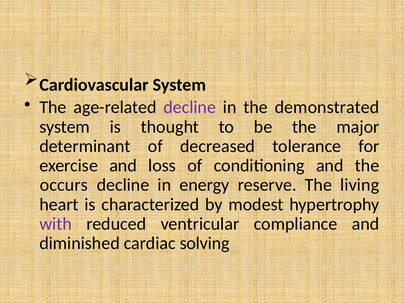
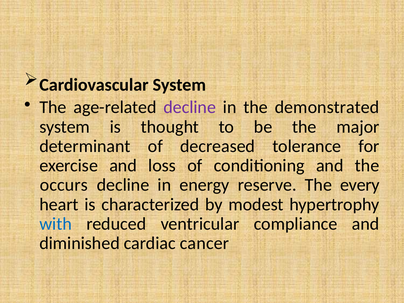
living: living -> every
with colour: purple -> blue
solving: solving -> cancer
